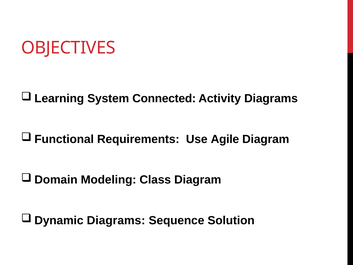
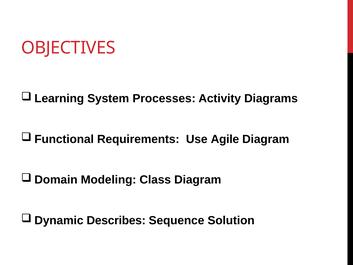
Connected: Connected -> Processes
Diagrams at (116, 220): Diagrams -> Describes
